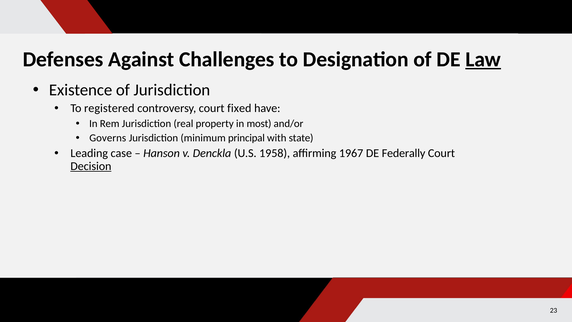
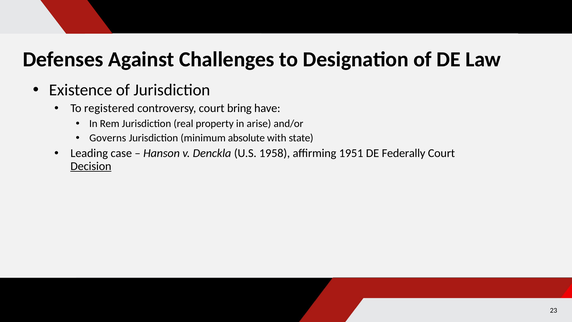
Law underline: present -> none
fixed: fixed -> bring
most: most -> arise
principal: principal -> absolute
1967: 1967 -> 1951
